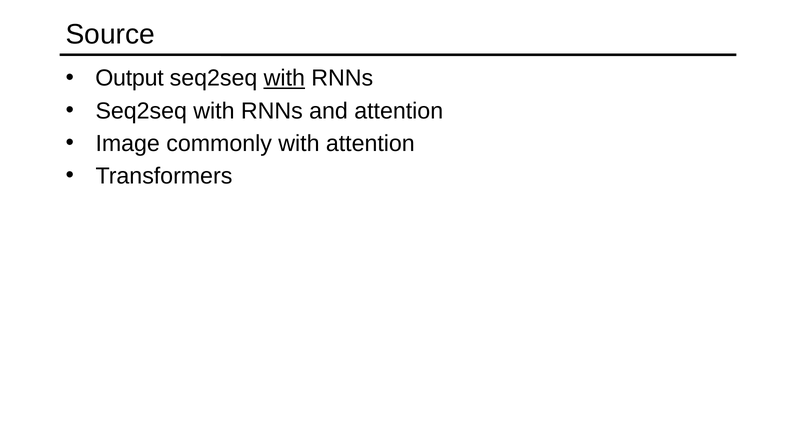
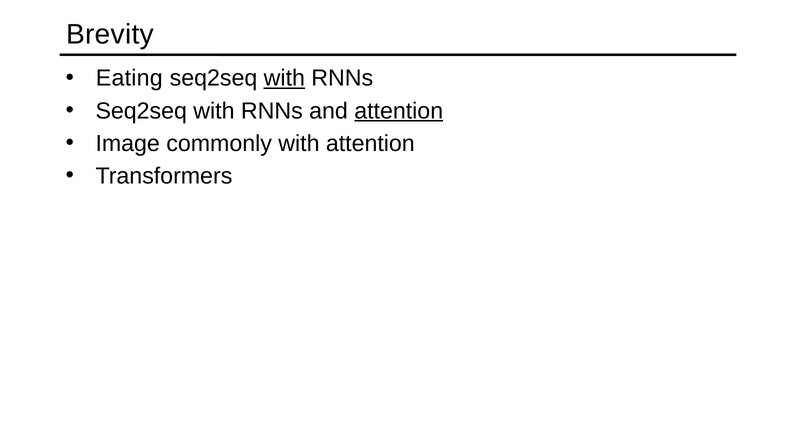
Source: Source -> Brevity
Output: Output -> Eating
attention at (399, 111) underline: none -> present
